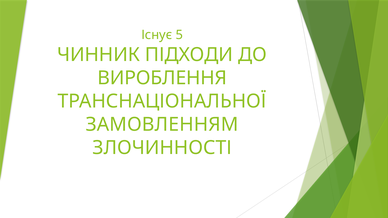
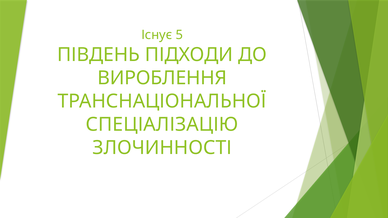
ЧИННИК: ЧИННИК -> ПІВДЕНЬ
ЗАМОВЛЕННЯМ: ЗАМОВЛЕННЯМ -> СПЕЦІАЛІЗАЦІЮ
